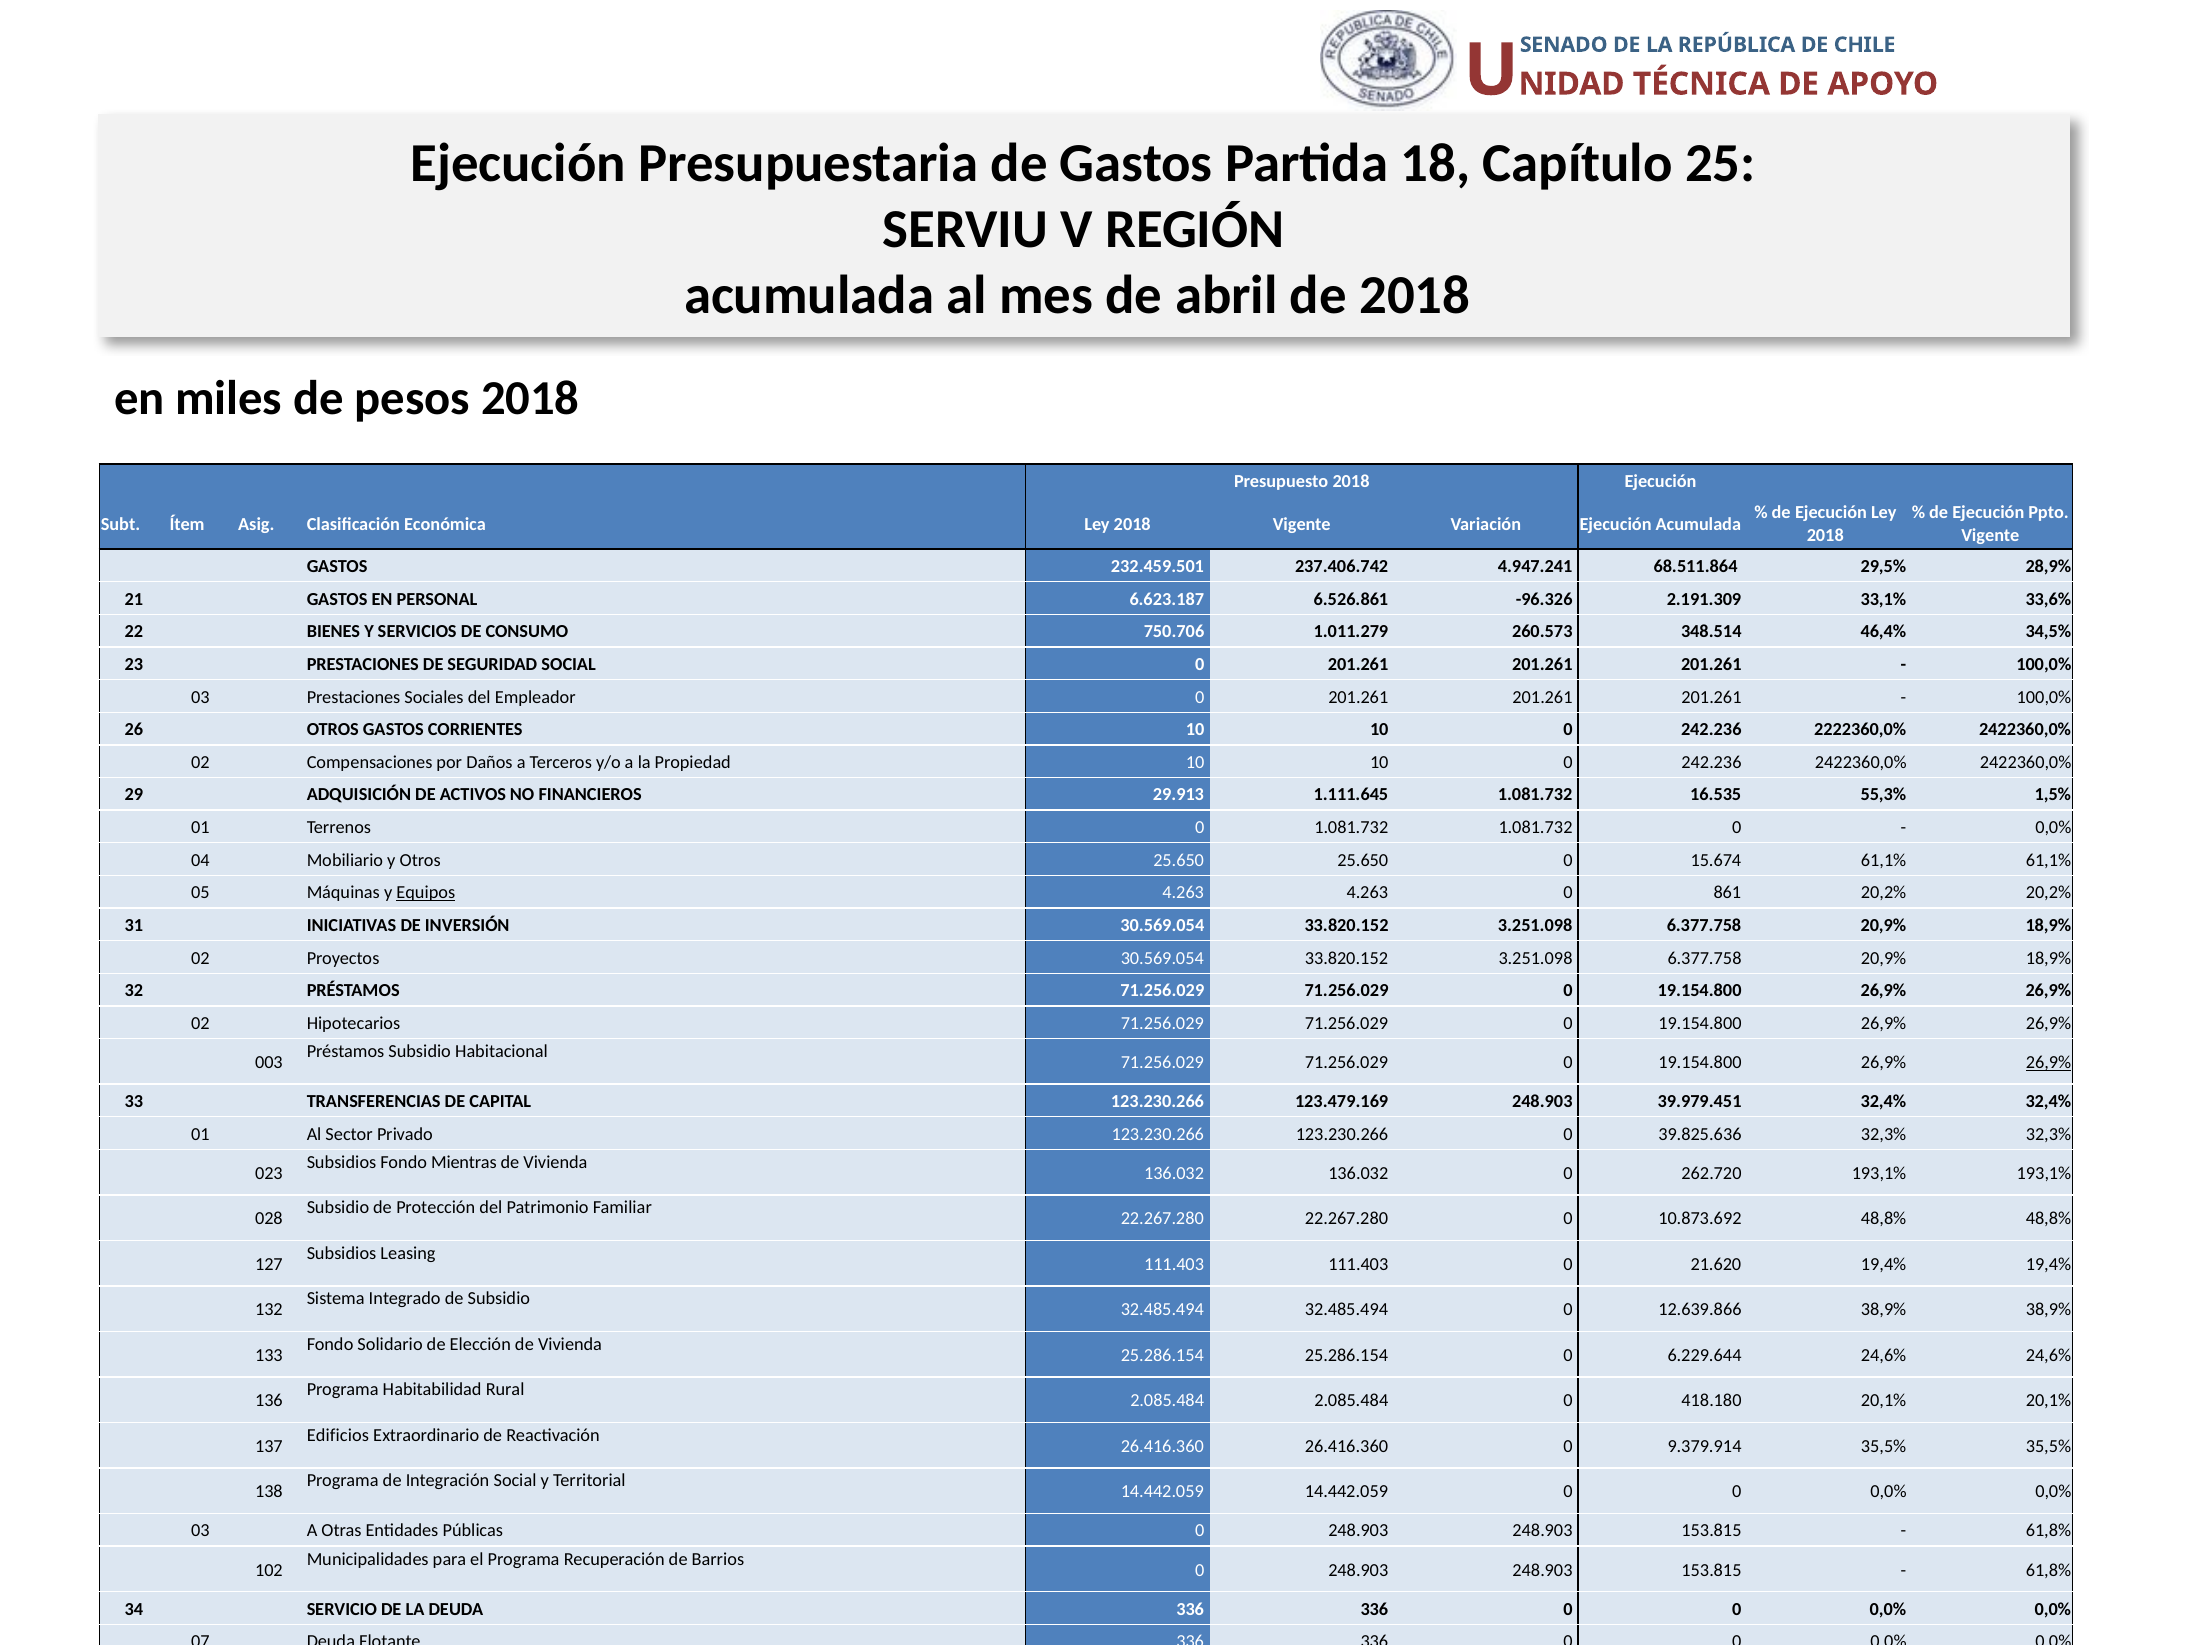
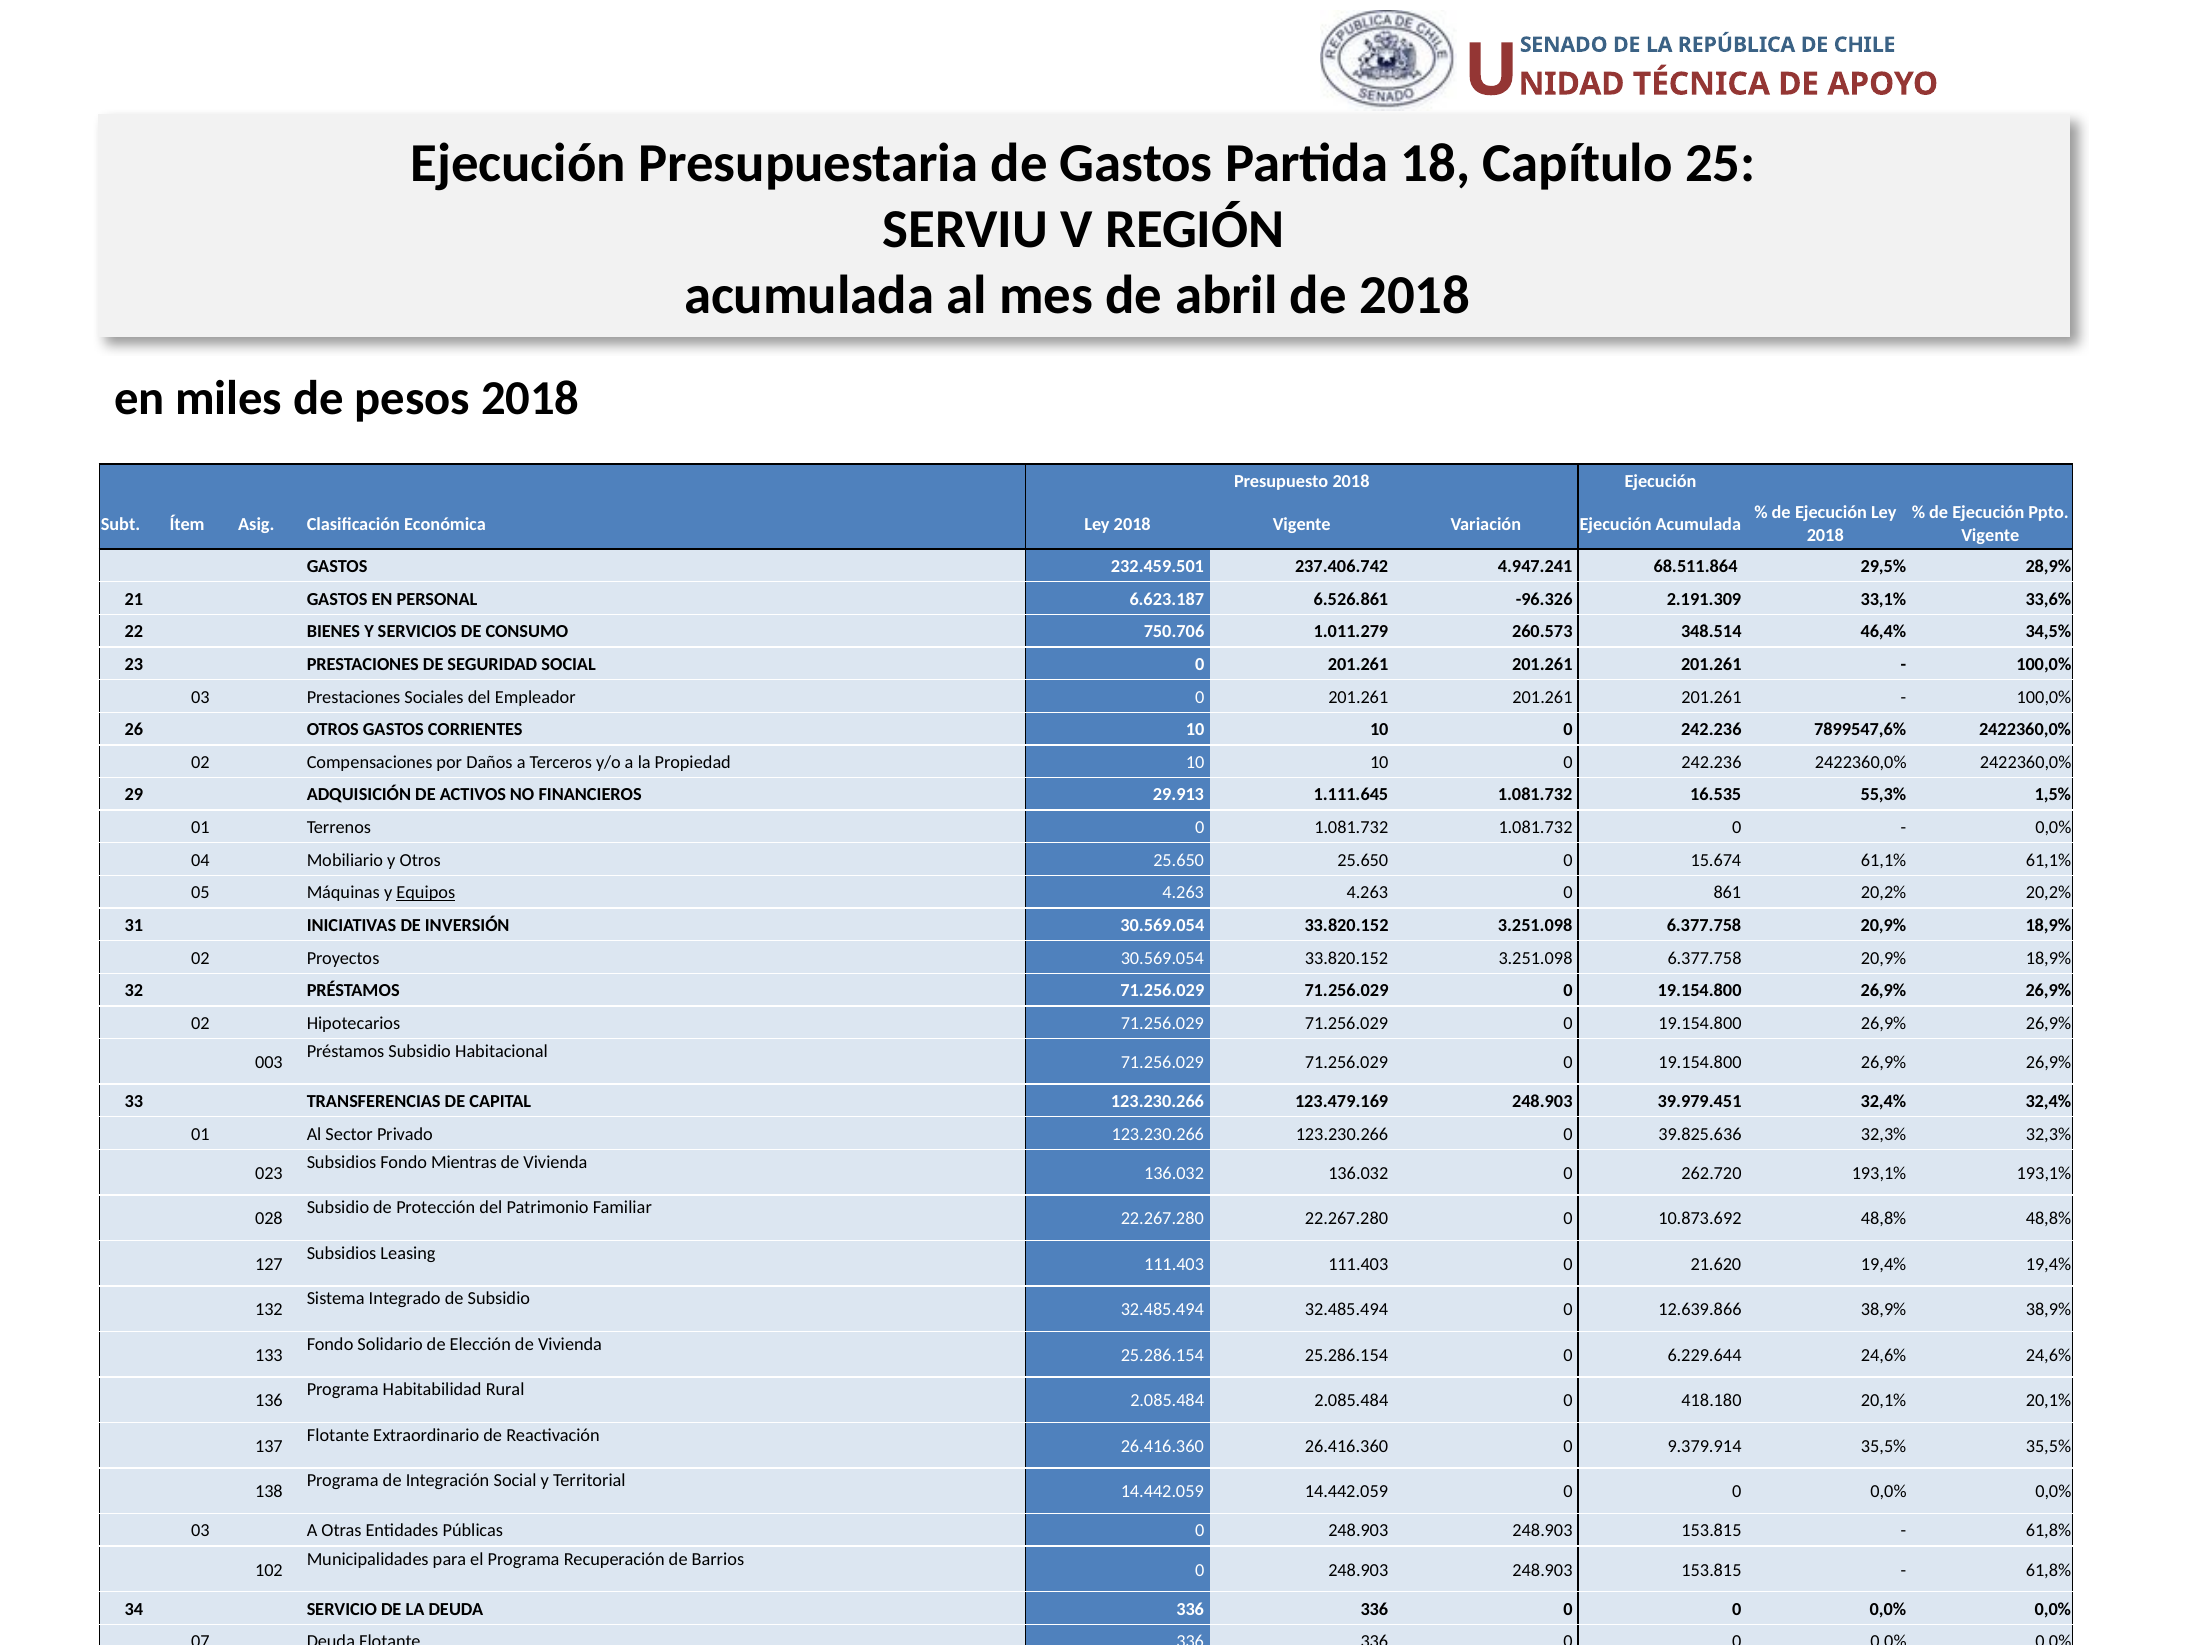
2222360,0%: 2222360,0% -> 7899547,6%
26,9% at (2049, 1062) underline: present -> none
Edificios at (338, 1435): Edificios -> Flotante
